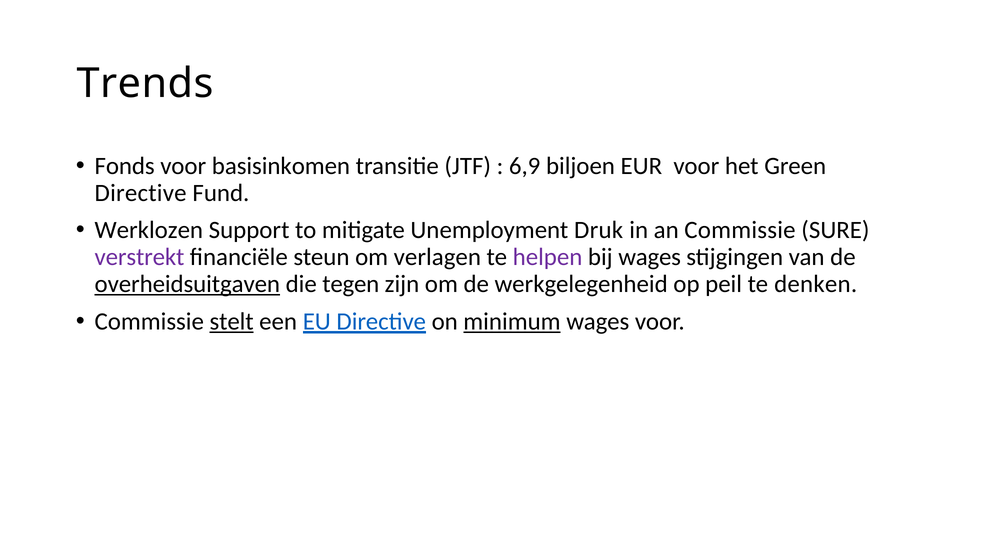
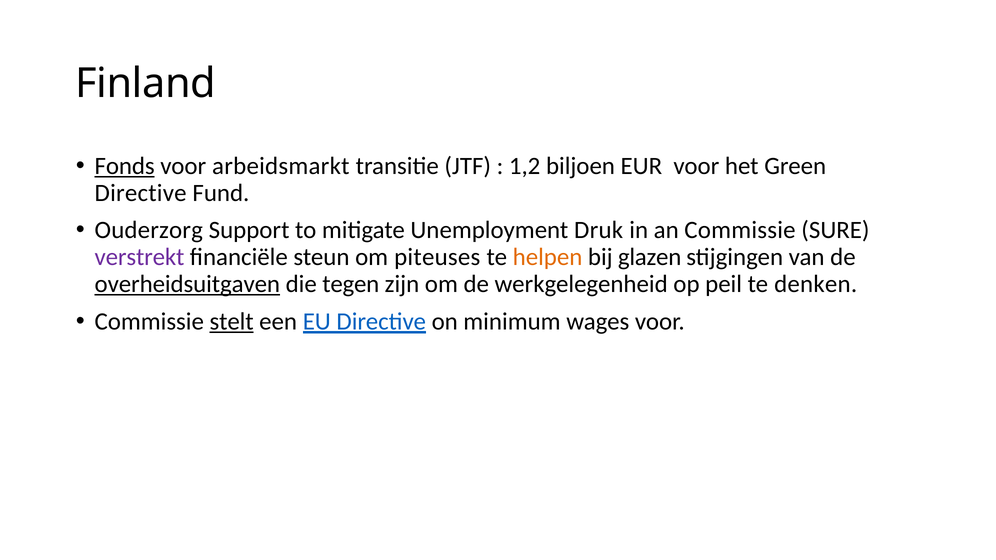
Trends: Trends -> Finland
Fonds underline: none -> present
basisinkomen: basisinkomen -> arbeidsmarkt
6,9: 6,9 -> 1,2
Werklozen: Werklozen -> Ouderzorg
verlagen: verlagen -> piteuses
helpen colour: purple -> orange
bij wages: wages -> glazen
minimum underline: present -> none
